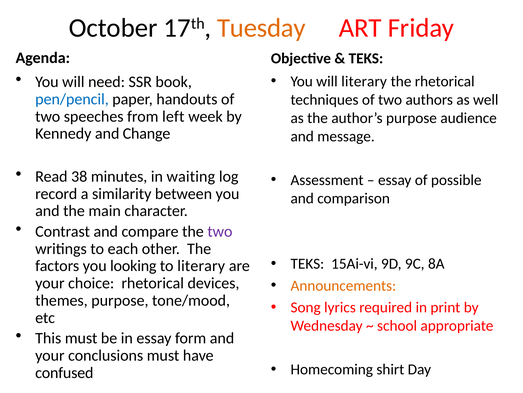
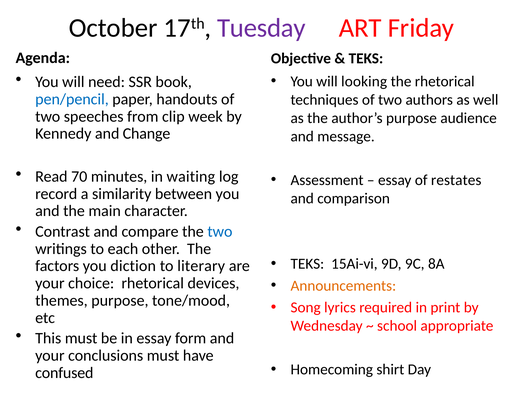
Tuesday colour: orange -> purple
will literary: literary -> looking
left: left -> clip
38: 38 -> 70
possible: possible -> restates
two at (220, 231) colour: purple -> blue
looking: looking -> diction
